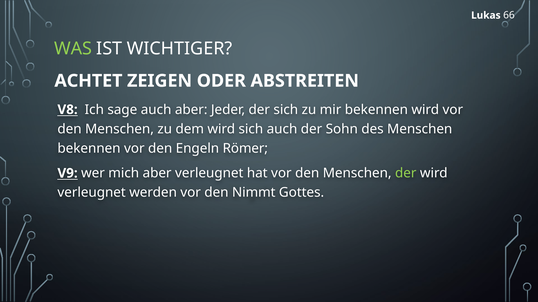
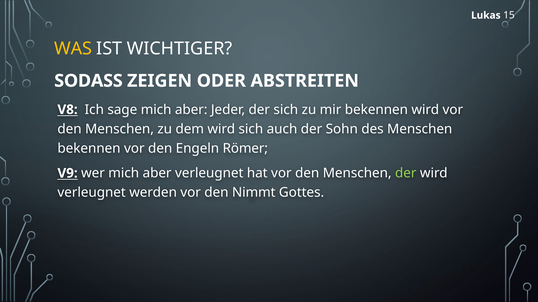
66: 66 -> 15
WAS colour: light green -> yellow
ACHTET: ACHTET -> SODASS
sage auch: auch -> mich
